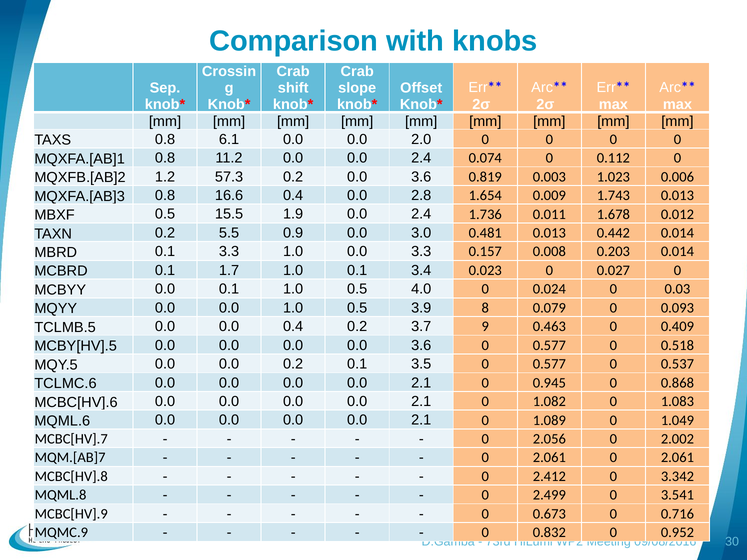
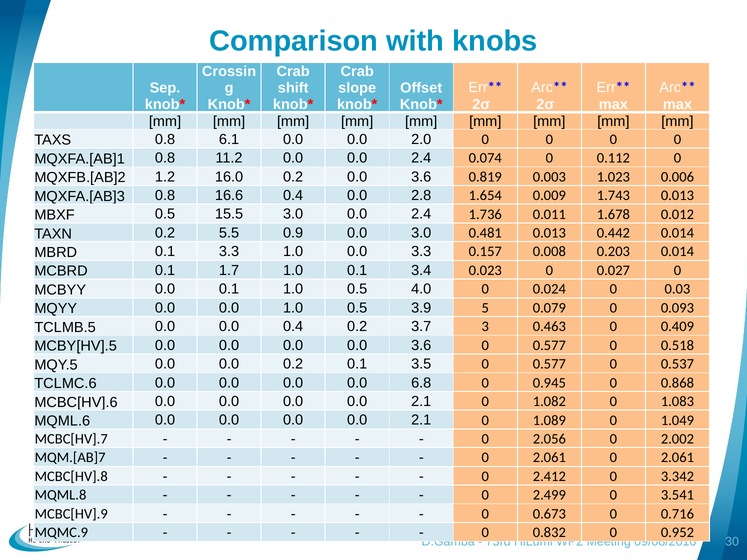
57.3: 57.3 -> 16.0
15.5 1.9: 1.9 -> 3.0
8: 8 -> 5
9: 9 -> 3
2.1 at (421, 383): 2.1 -> 6.8
